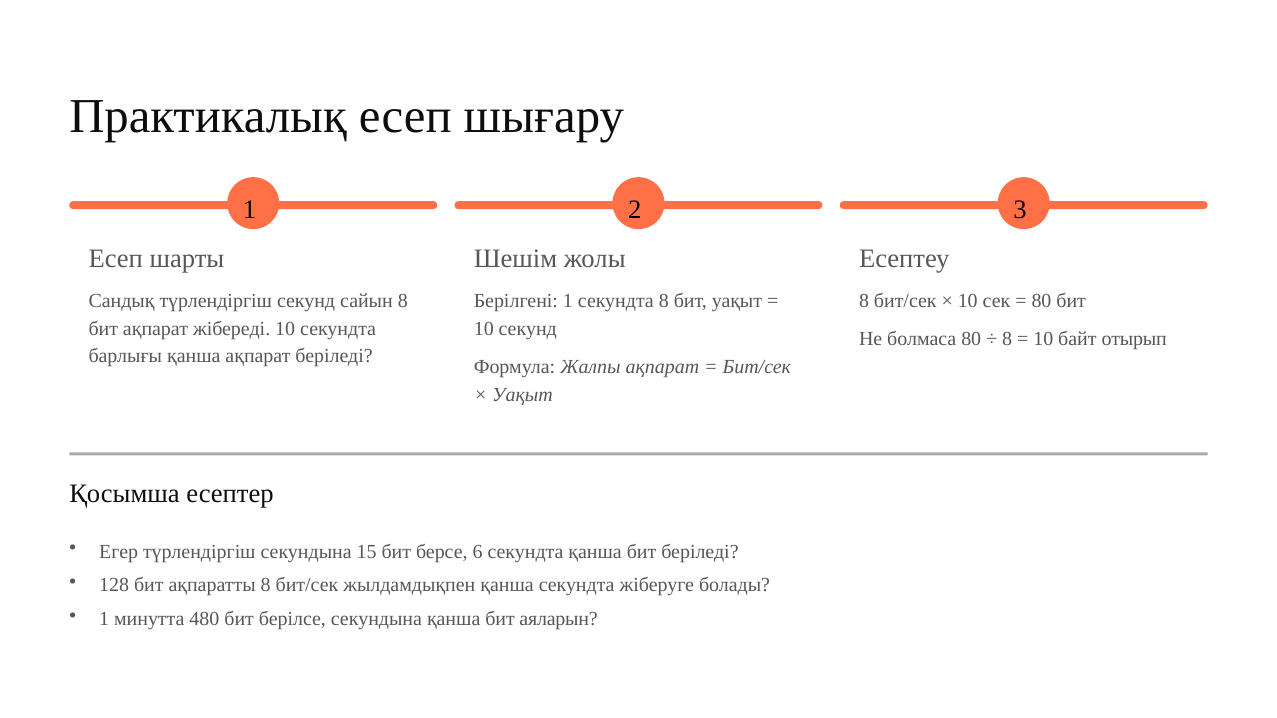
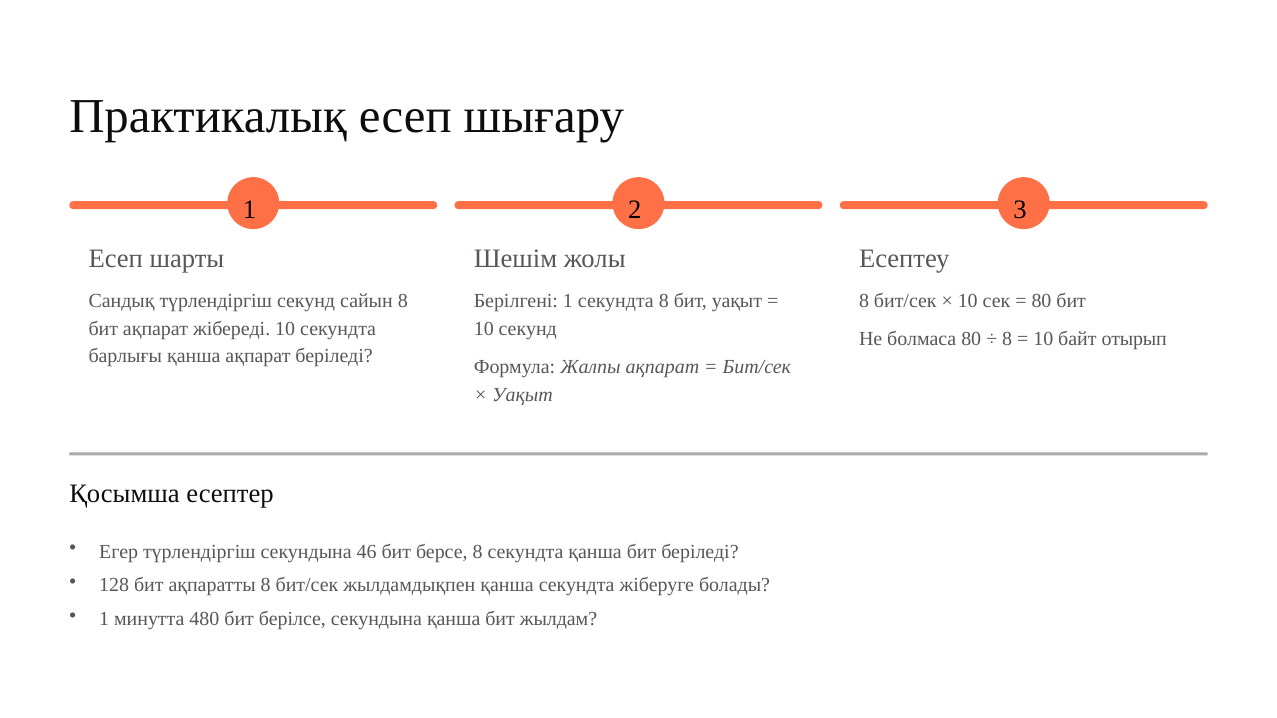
15: 15 -> 46
берсе 6: 6 -> 8
аяларын: аяларын -> жылдам
